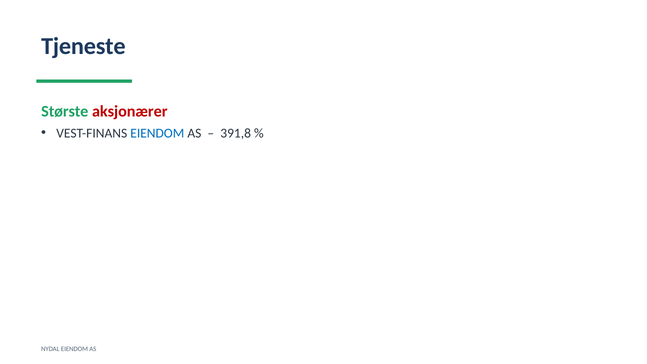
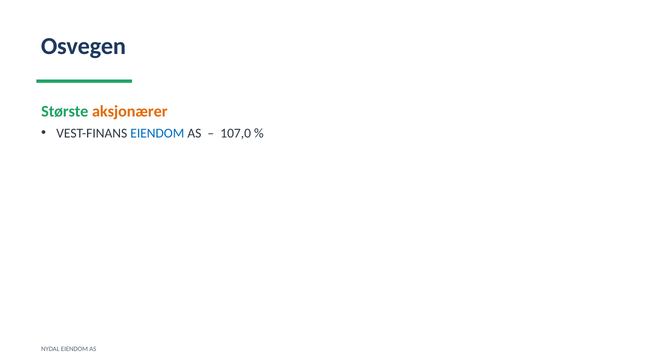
Tjeneste: Tjeneste -> Osvegen
aksjonærer colour: red -> orange
391,8: 391,8 -> 107,0
